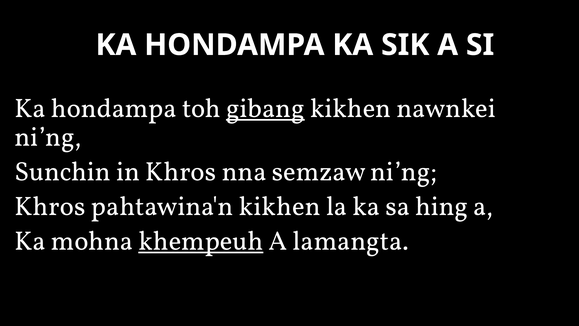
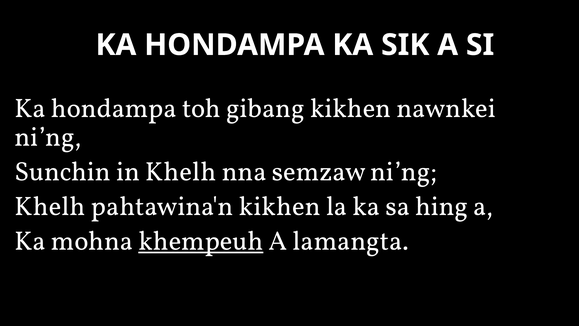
gibang underline: present -> none
in Khros: Khros -> Khelh
Khros at (50, 206): Khros -> Khelh
